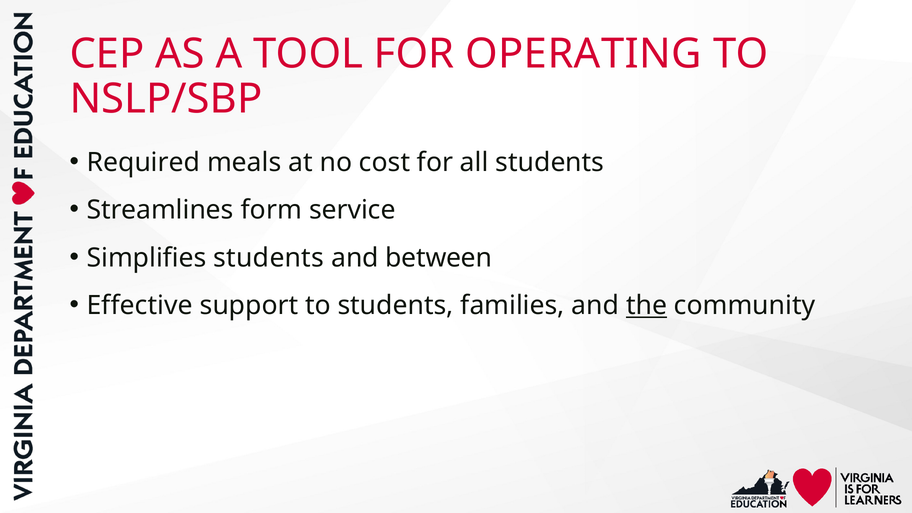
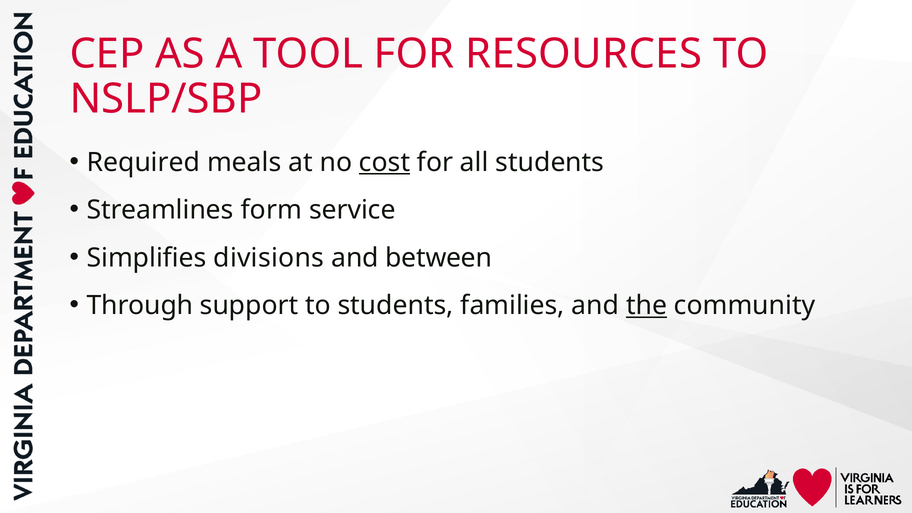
OPERATING: OPERATING -> RESOURCES
cost underline: none -> present
Simplifies students: students -> divisions
Effective: Effective -> Through
